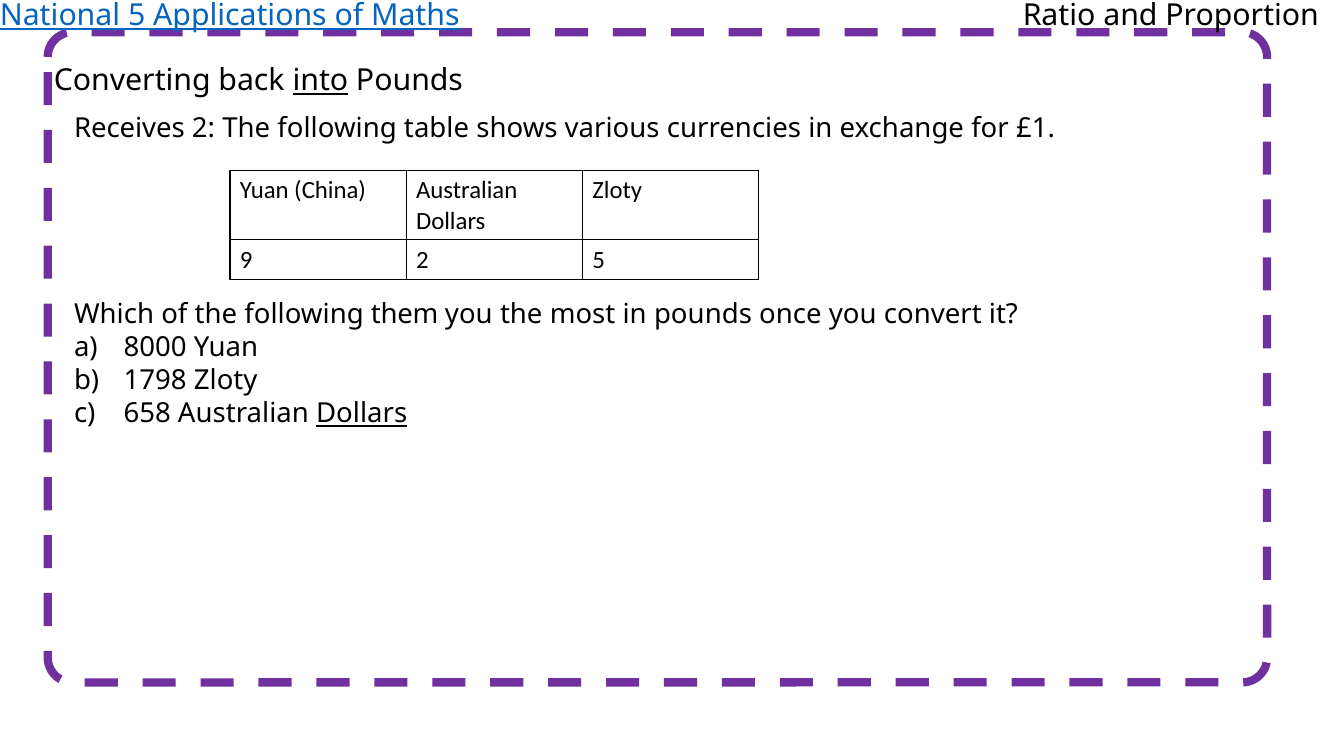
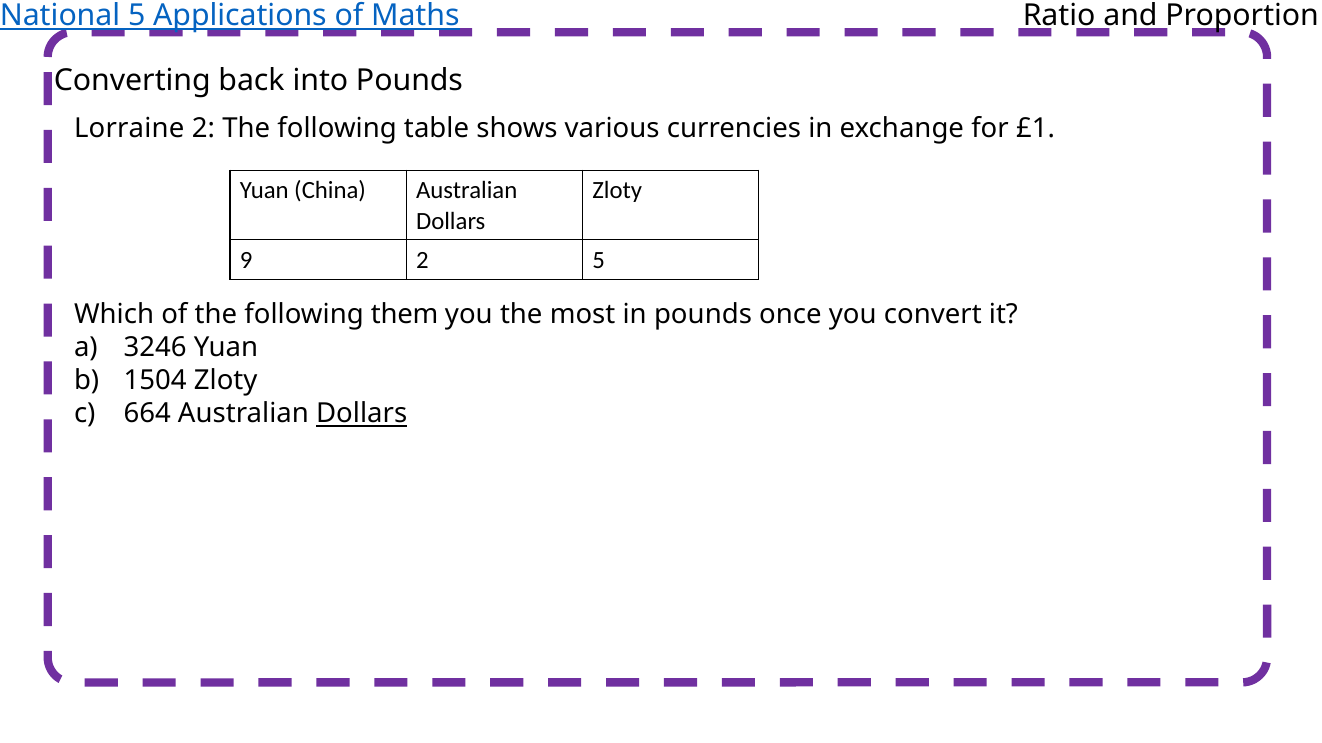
into underline: present -> none
Receives: Receives -> Lorraine
8000: 8000 -> 3246
1798: 1798 -> 1504
658: 658 -> 664
